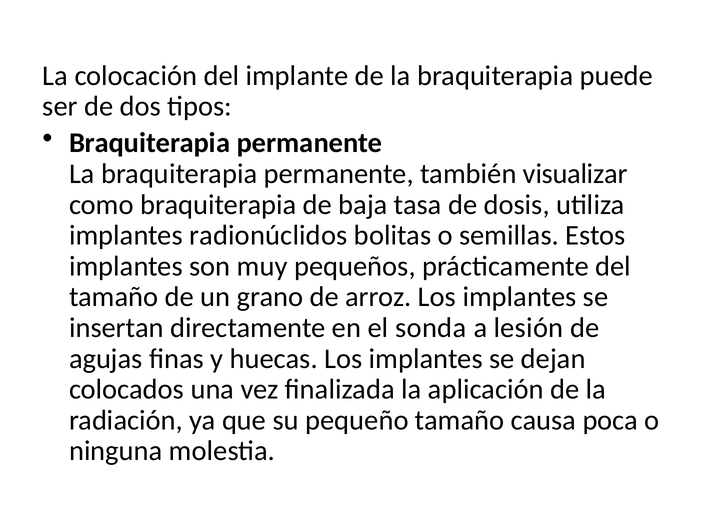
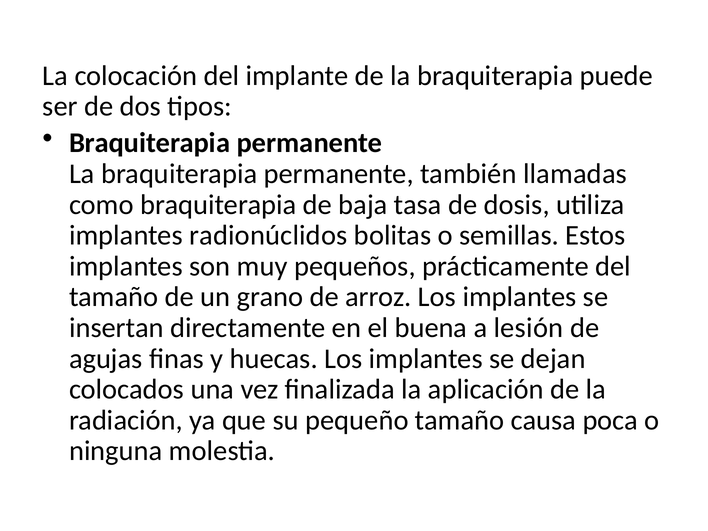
visualizar: visualizar -> llamadas
sonda: sonda -> buena
